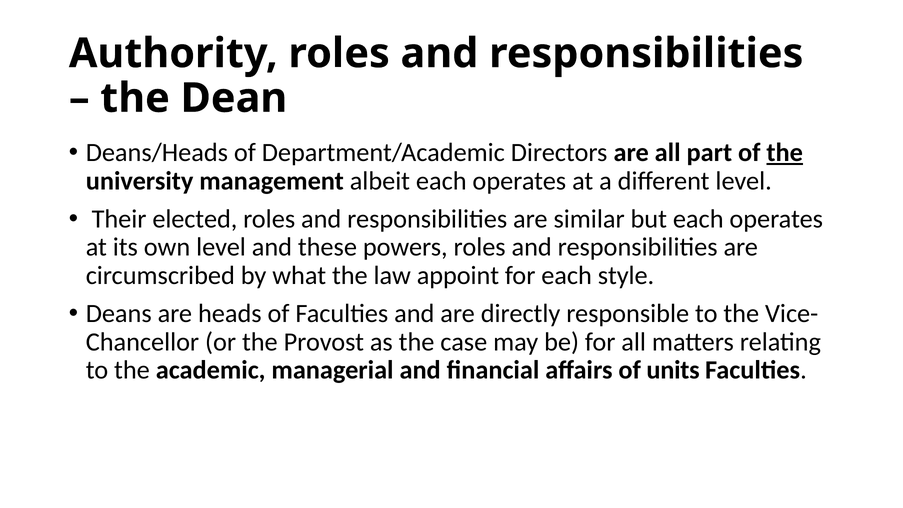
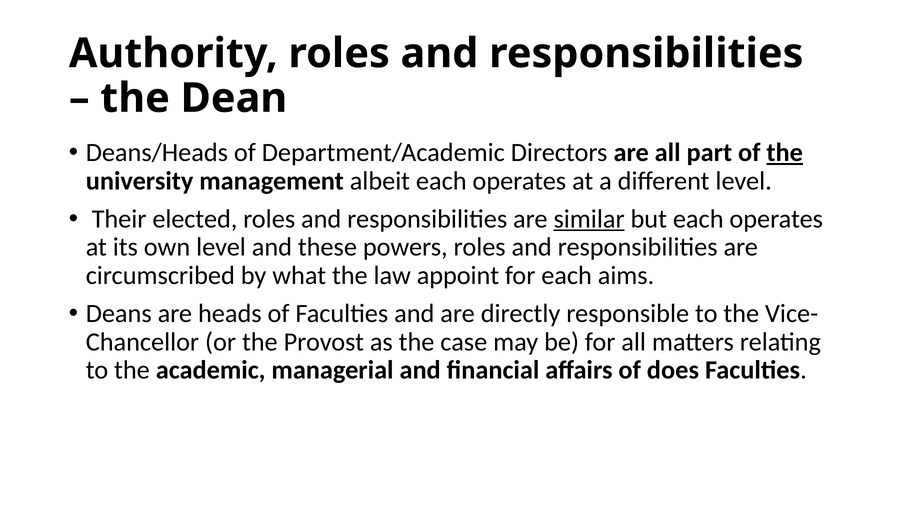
similar underline: none -> present
style: style -> aims
units: units -> does
